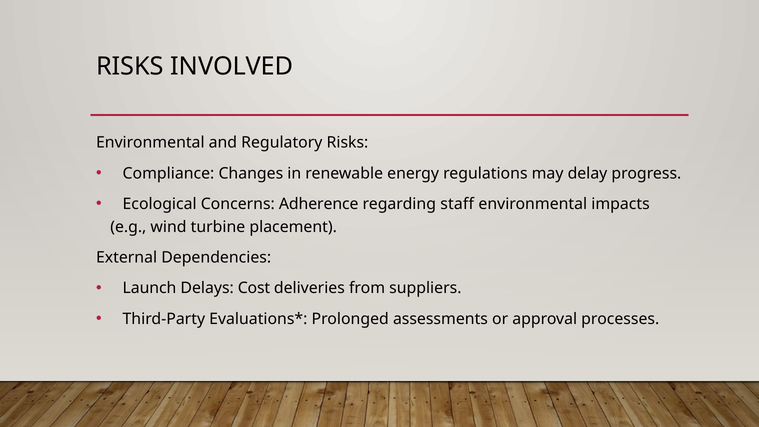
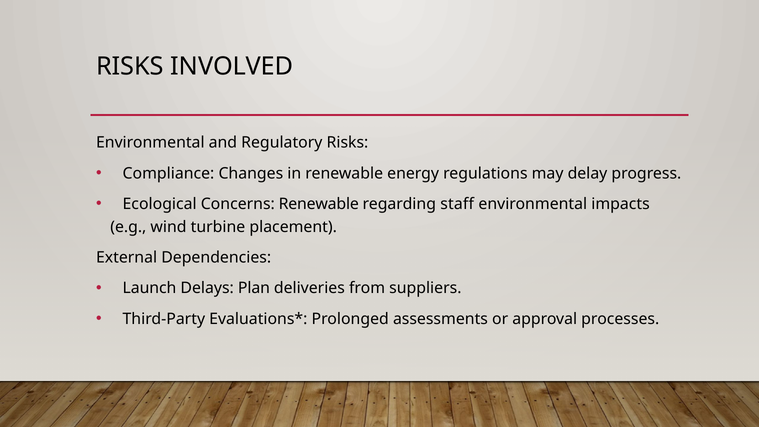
Concerns Adherence: Adherence -> Renewable
Cost: Cost -> Plan
